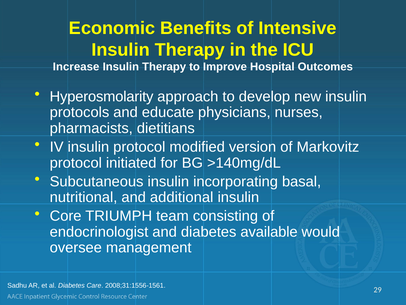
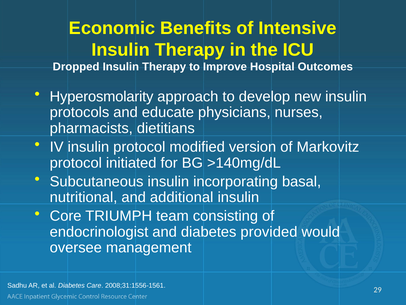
Increase: Increase -> Dropped
available: available -> provided
